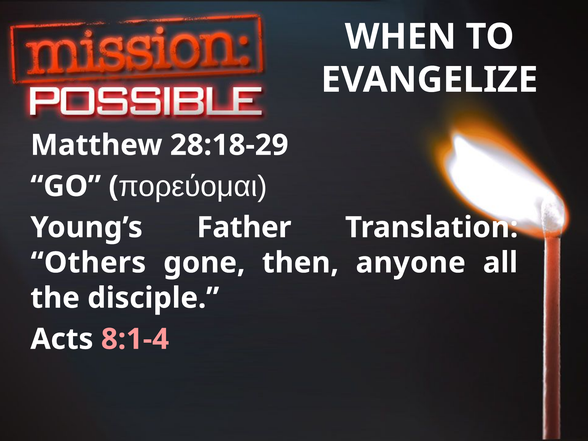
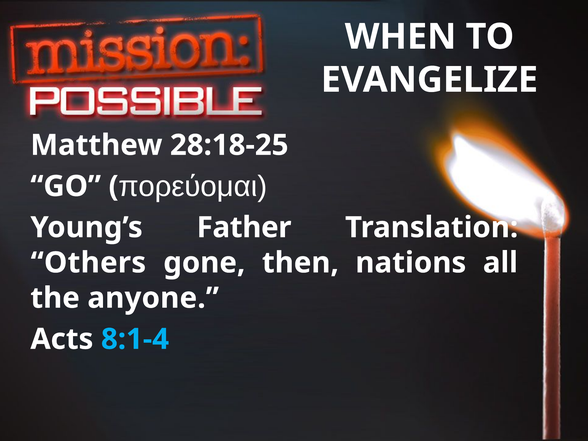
28:18-29: 28:18-29 -> 28:18-25
anyone: anyone -> nations
disciple: disciple -> anyone
8:1-4 colour: pink -> light blue
